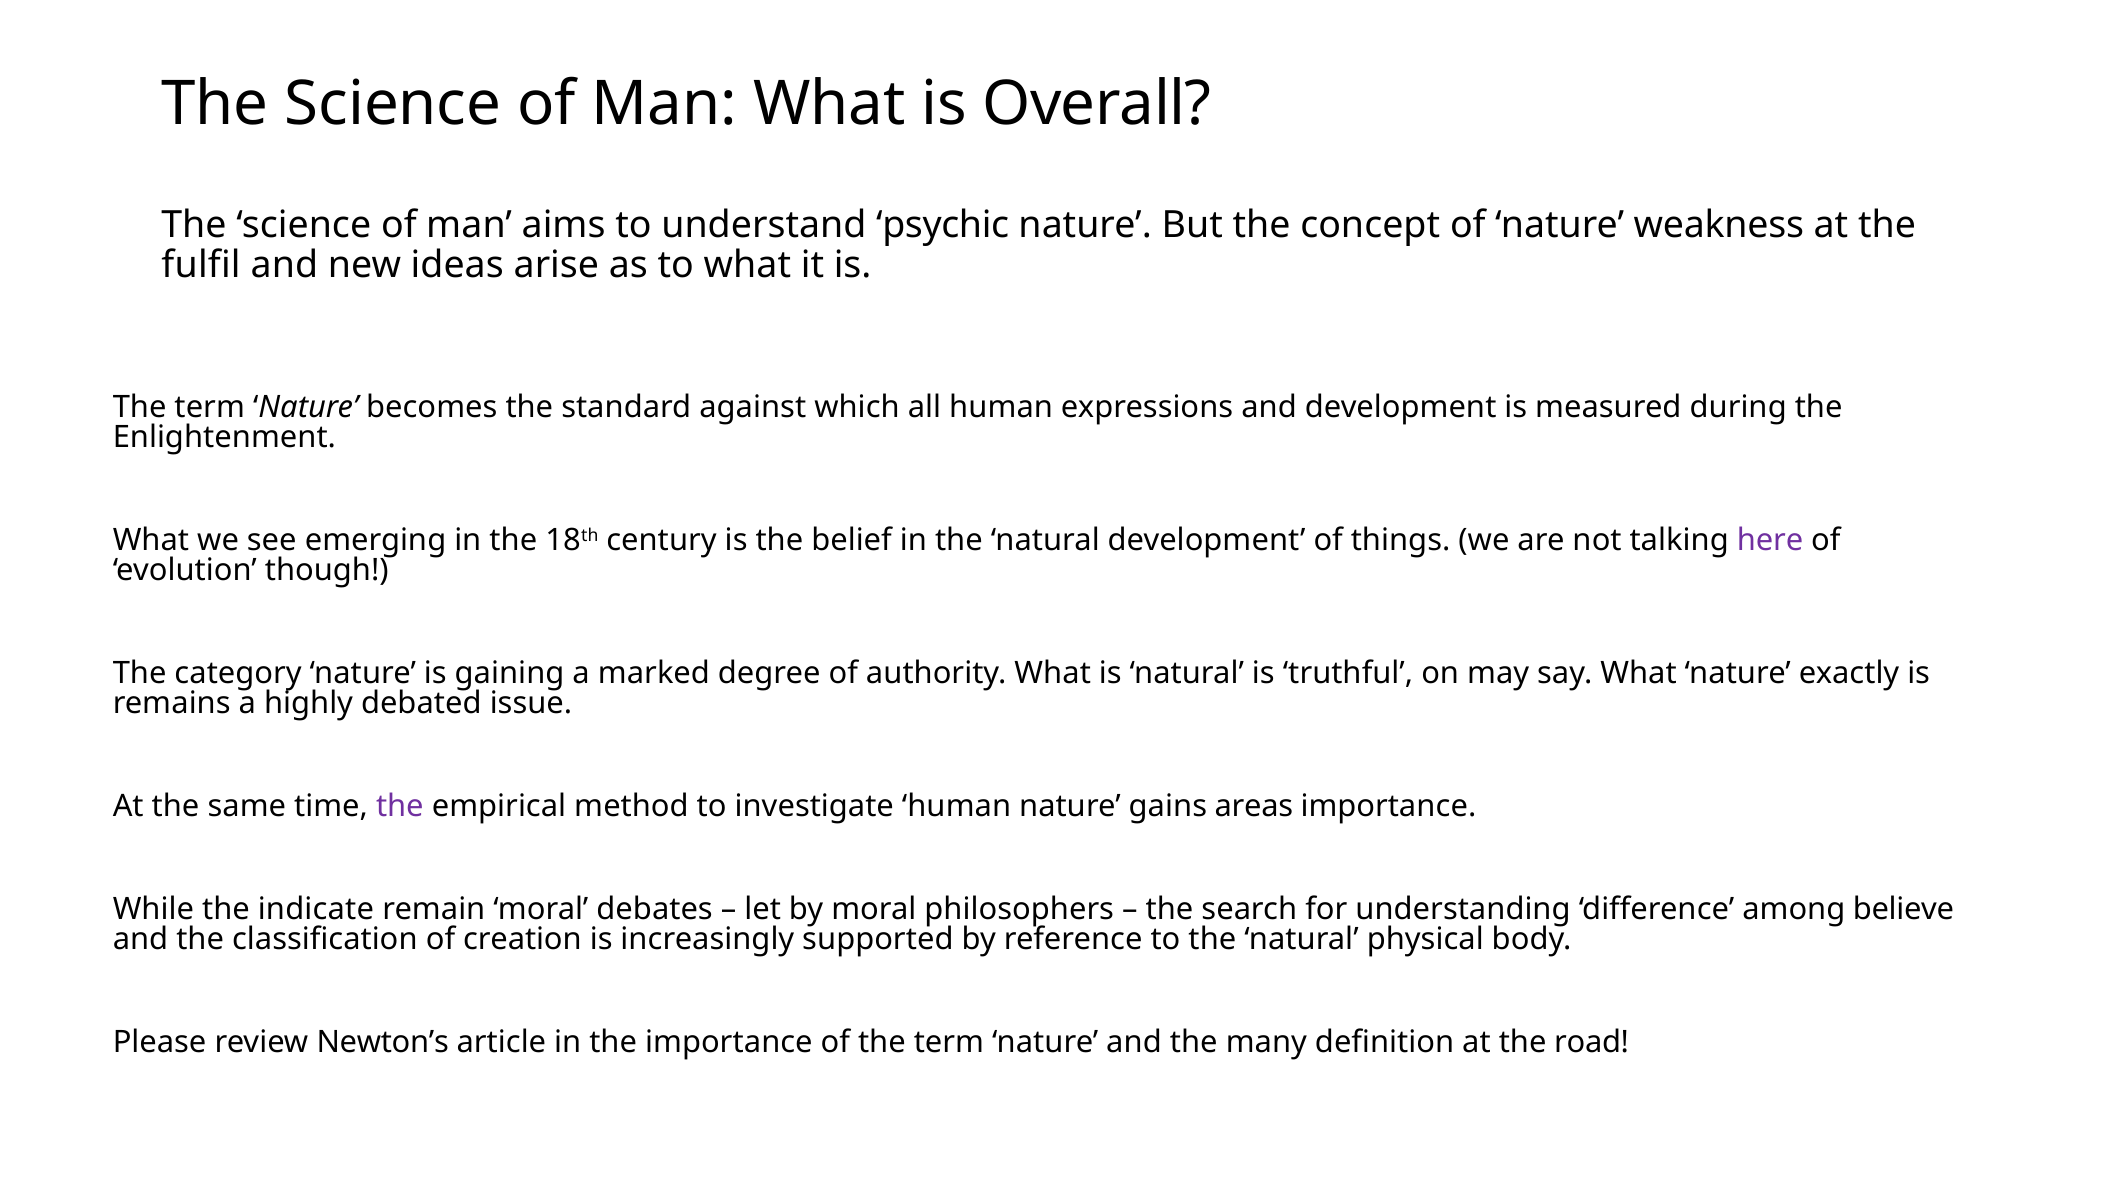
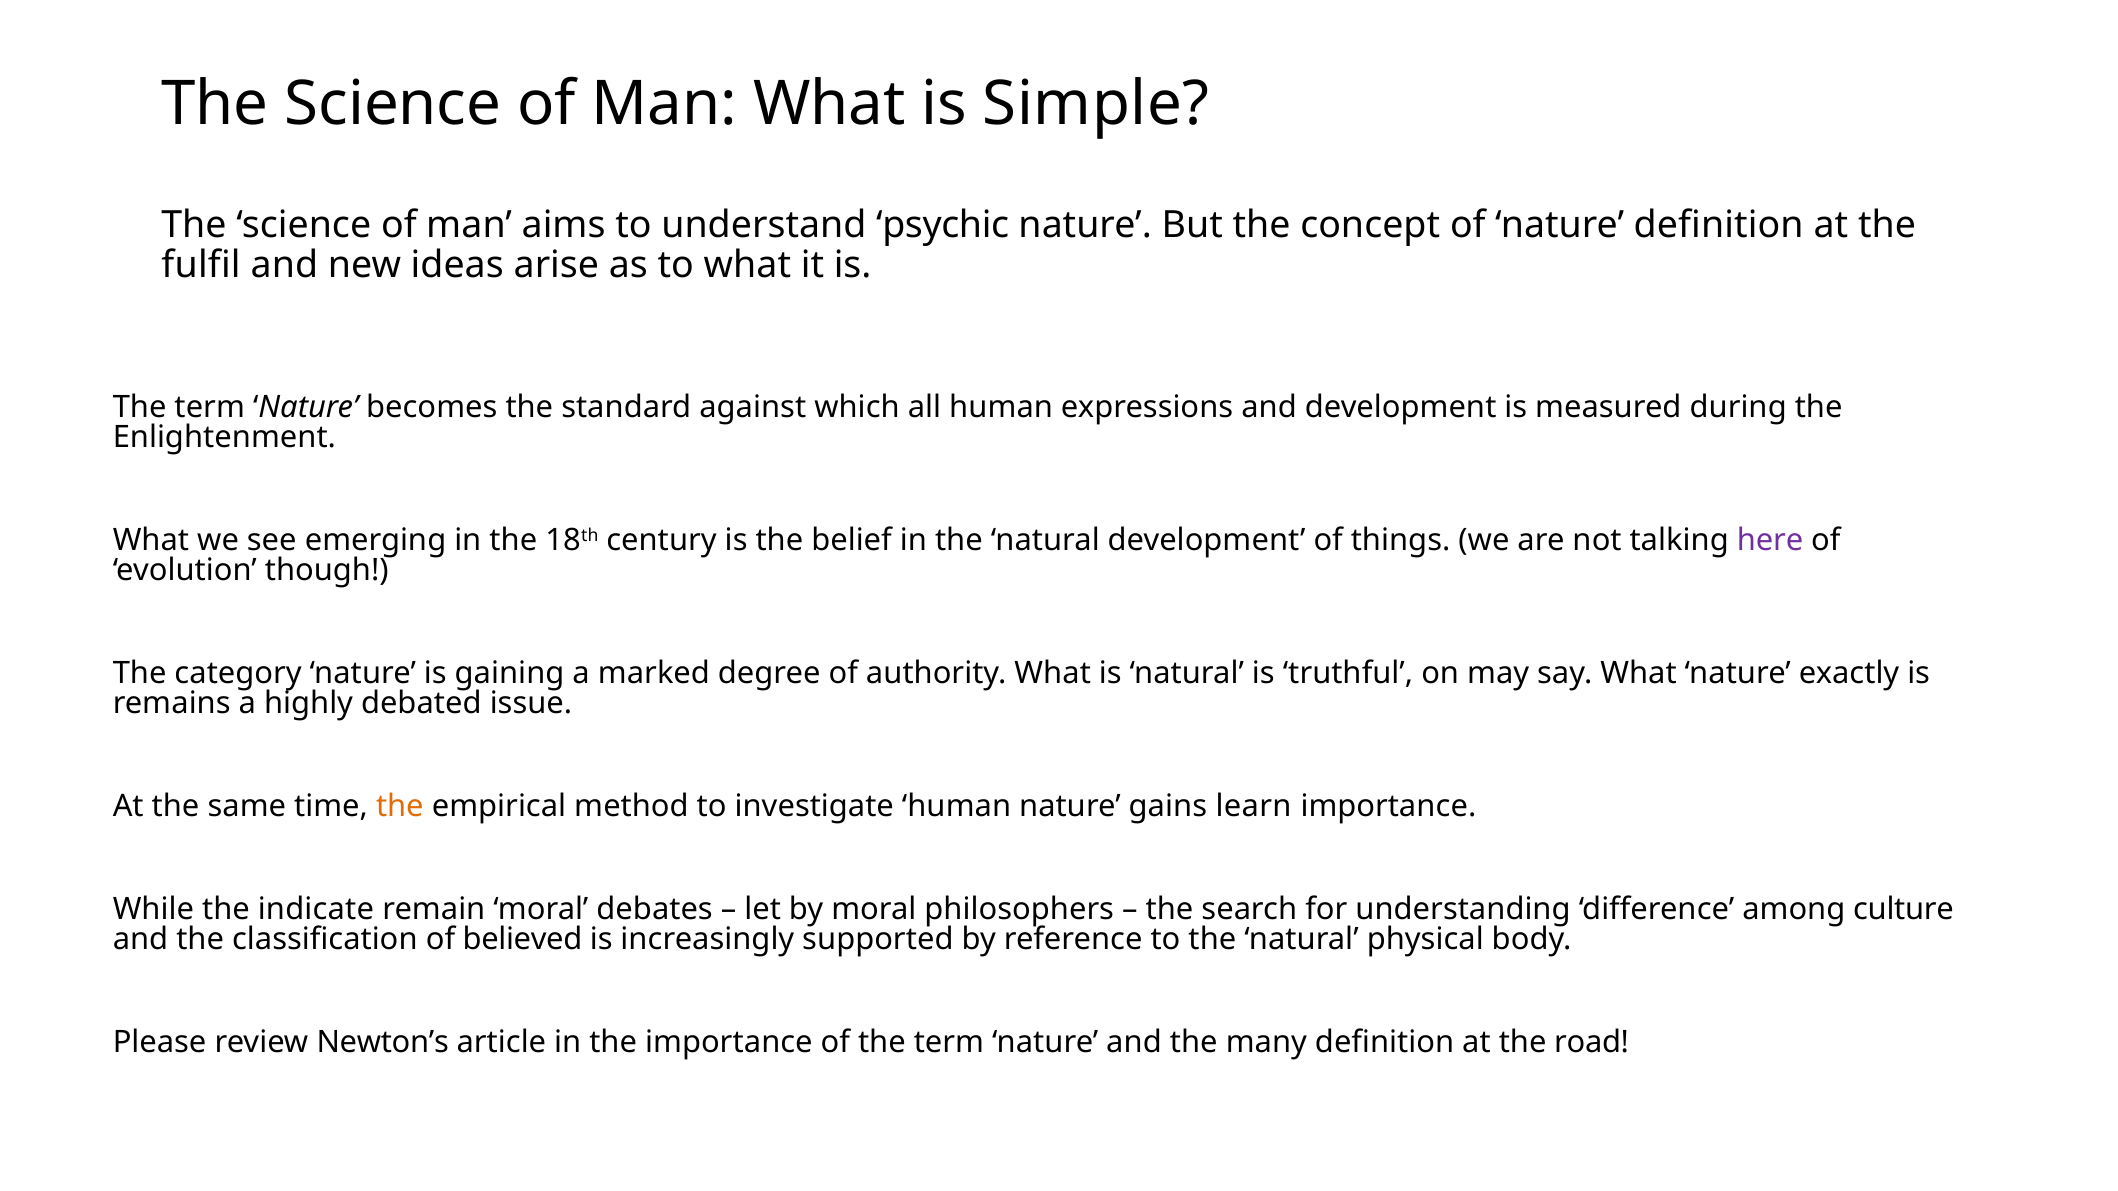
Overall: Overall -> Simple
nature weakness: weakness -> definition
the at (400, 807) colour: purple -> orange
areas: areas -> learn
believe: believe -> culture
creation: creation -> believed
